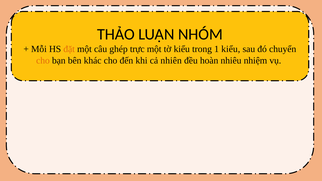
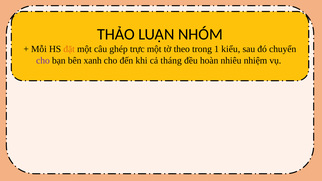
tờ kiểu: kiểu -> theo
cho at (43, 60) colour: orange -> purple
khác: khác -> xanh
nhiên: nhiên -> tháng
